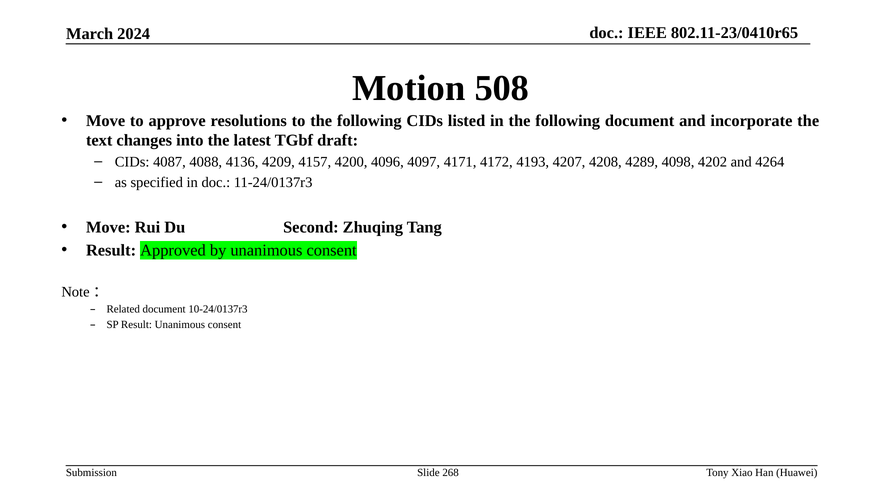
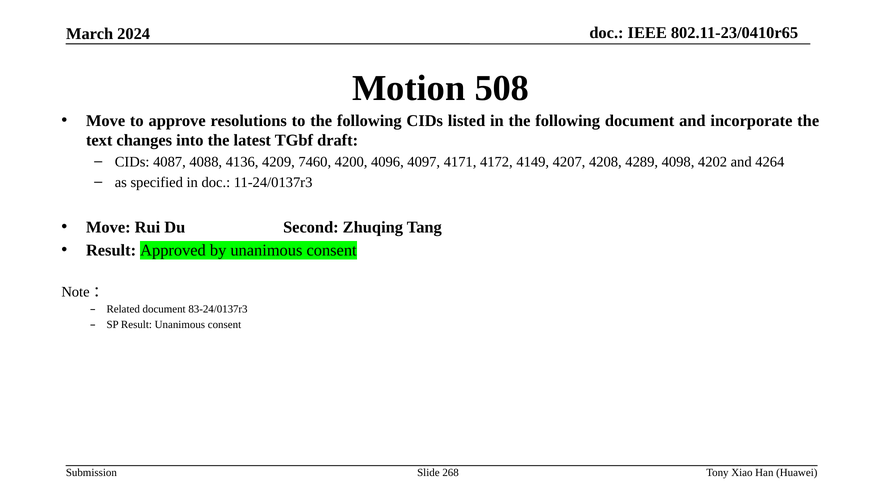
4157: 4157 -> 7460
4193: 4193 -> 4149
10-24/0137r3: 10-24/0137r3 -> 83-24/0137r3
